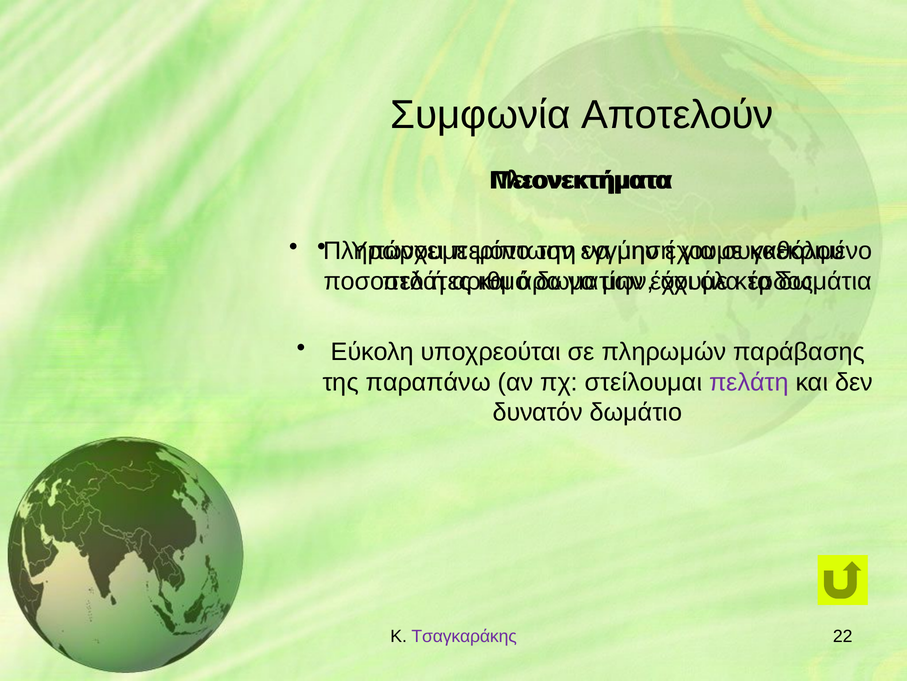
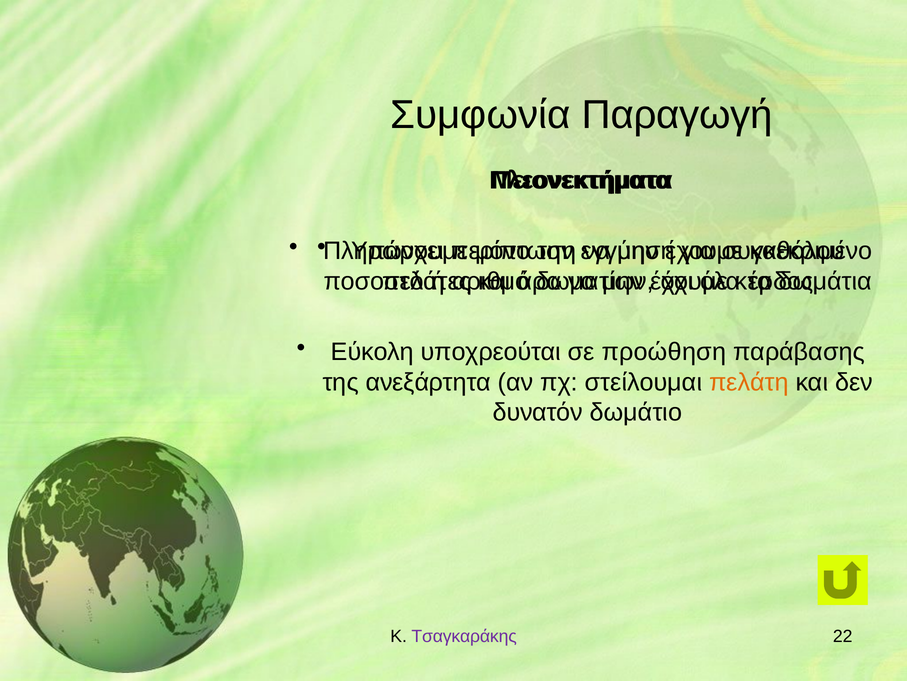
Αποτελούν: Αποτελούν -> Παραγωγή
πληρωμών: πληρωμών -> προώθηση
παραπάνω: παραπάνω -> ανεξάρτητα
πελάτη colour: purple -> orange
